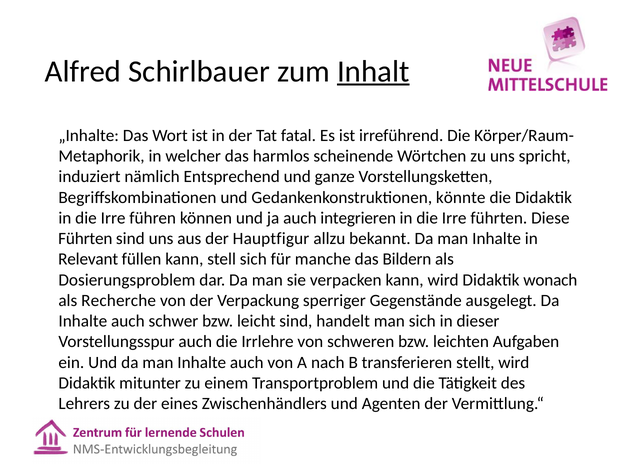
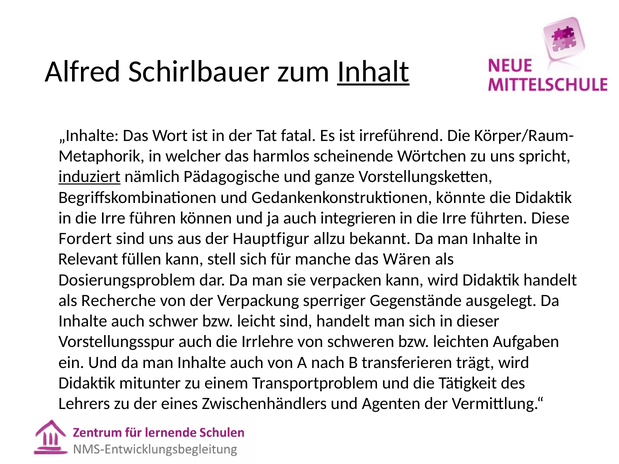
induziert underline: none -> present
Entsprechend: Entsprechend -> Pädagogische
Führten at (85, 239): Führten -> Fordert
Bildern: Bildern -> Wären
Didaktik wonach: wonach -> handelt
stellt: stellt -> trägt
